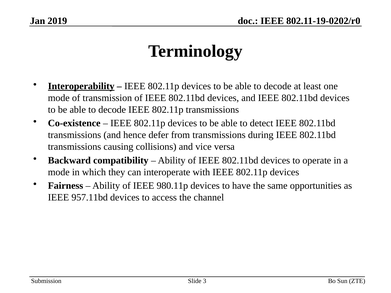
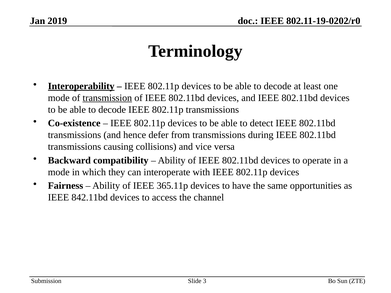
transmission underline: none -> present
980.11p: 980.11p -> 365.11p
957.11bd: 957.11bd -> 842.11bd
